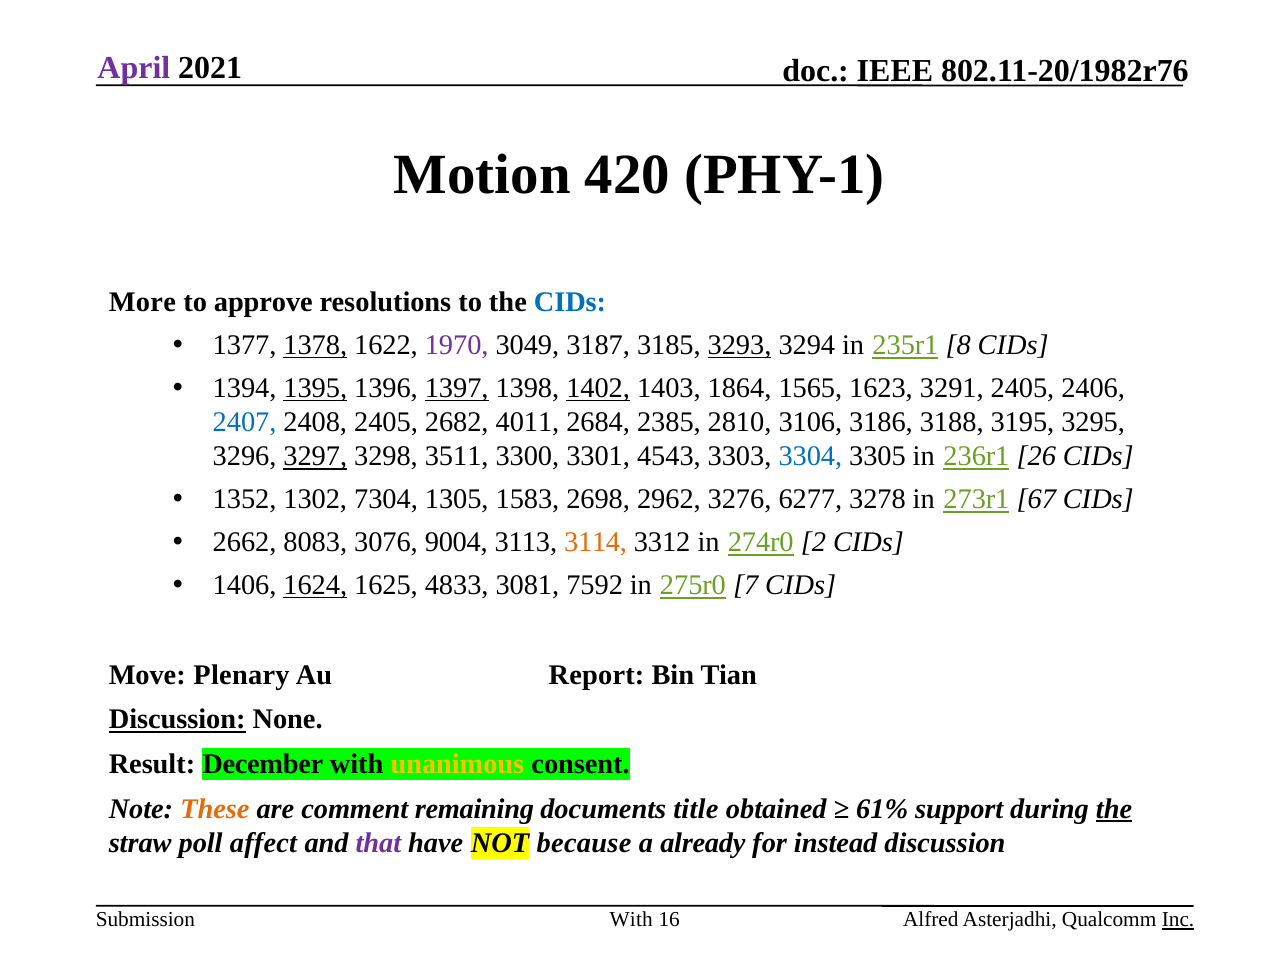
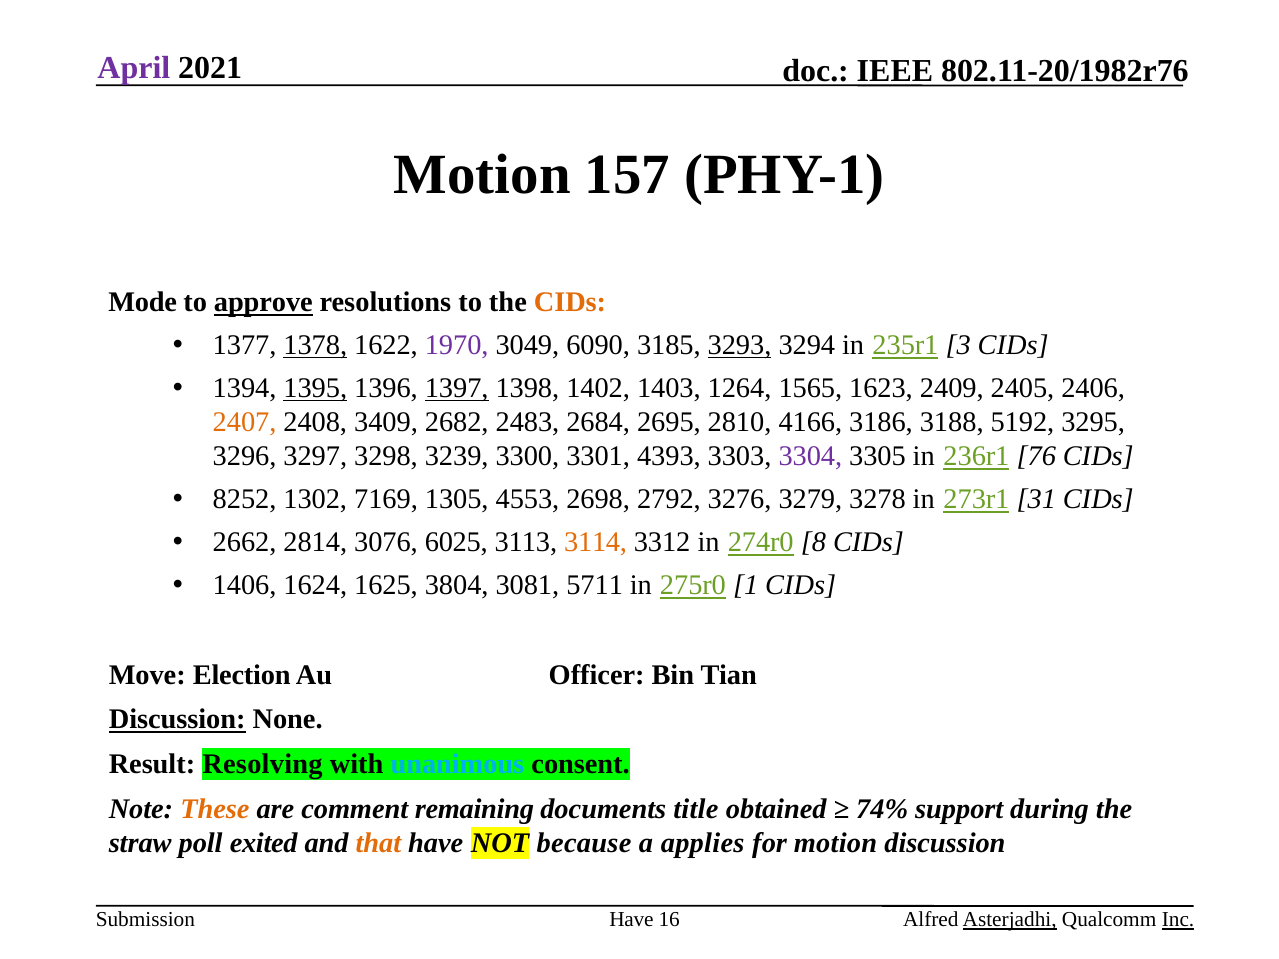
420: 420 -> 157
More: More -> Mode
approve underline: none -> present
CIDs at (570, 303) colour: blue -> orange
3187: 3187 -> 6090
8: 8 -> 3
1402 underline: present -> none
1864: 1864 -> 1264
3291: 3291 -> 2409
2407 colour: blue -> orange
2408 2405: 2405 -> 3409
4011: 4011 -> 2483
2385: 2385 -> 2695
3106: 3106 -> 4166
3195: 3195 -> 5192
3297 underline: present -> none
3511: 3511 -> 3239
4543: 4543 -> 4393
3304 colour: blue -> purple
26: 26 -> 76
1352: 1352 -> 8252
7304: 7304 -> 7169
1583: 1583 -> 4553
2962: 2962 -> 2792
6277: 6277 -> 3279
67: 67 -> 31
8083: 8083 -> 2814
9004: 9004 -> 6025
2: 2 -> 8
1624 underline: present -> none
4833: 4833 -> 3804
7592: 7592 -> 5711
7: 7 -> 1
Plenary: Plenary -> Election
Report: Report -> Officer
December: December -> Resolving
unanimous colour: yellow -> light blue
61%: 61% -> 74%
the at (1114, 809) underline: present -> none
affect: affect -> exited
that colour: purple -> orange
already: already -> applies
for instead: instead -> motion
With at (631, 920): With -> Have
Asterjadhi underline: none -> present
